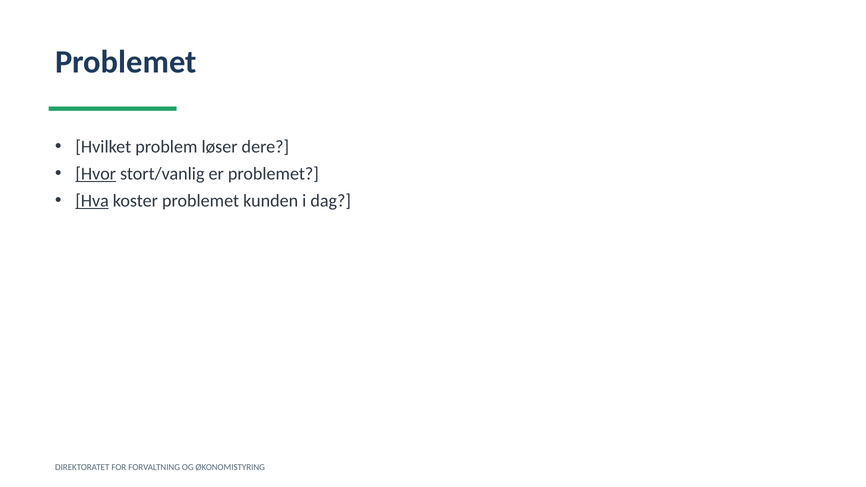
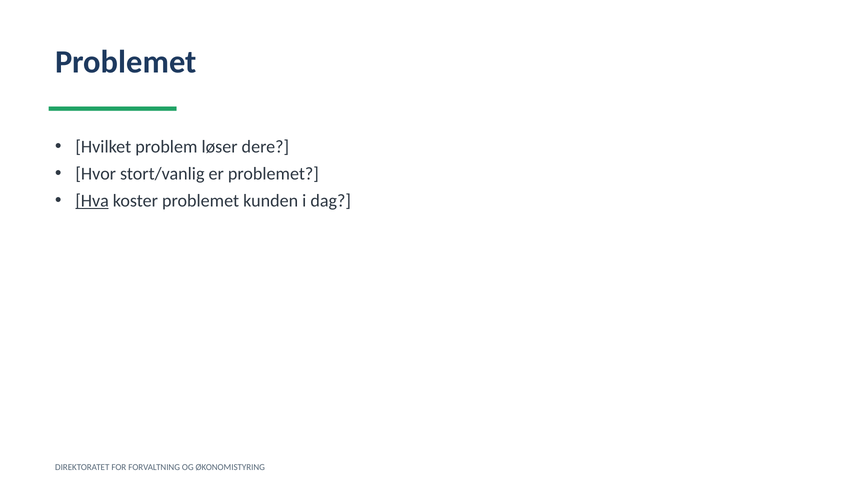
Hvor underline: present -> none
